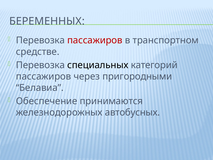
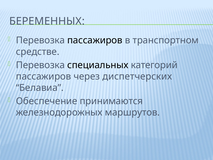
пассажиров at (95, 40) colour: red -> black
пригородными: пригородными -> диспетчерских
автобусных: автобусных -> маршрутов
